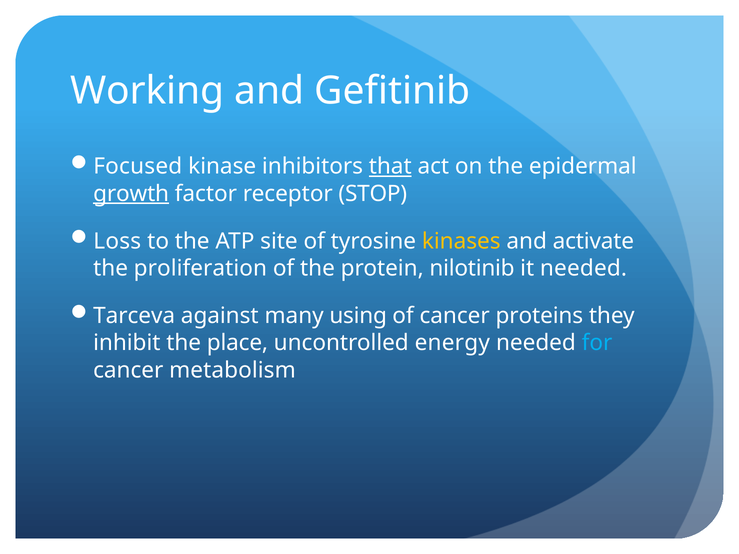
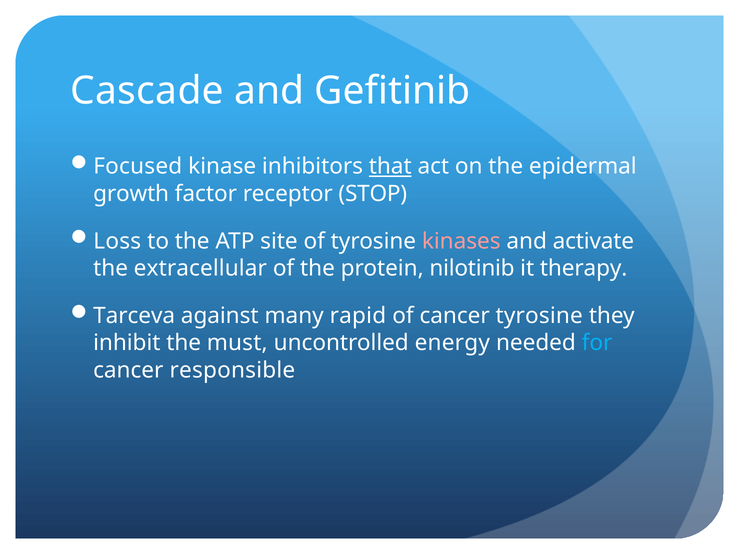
Working: Working -> Cascade
growth underline: present -> none
kinases colour: yellow -> pink
proliferation: proliferation -> extracellular
it needed: needed -> therapy
using: using -> rapid
cancer proteins: proteins -> tyrosine
place: place -> must
metabolism: metabolism -> responsible
